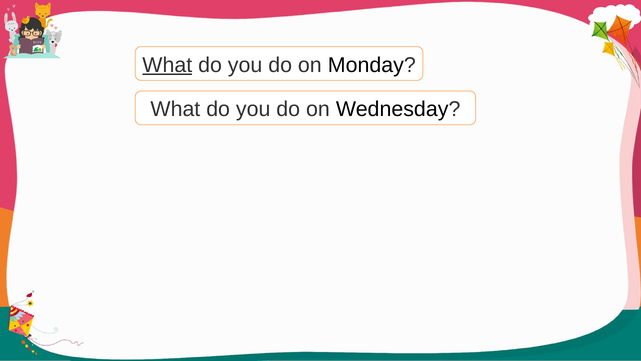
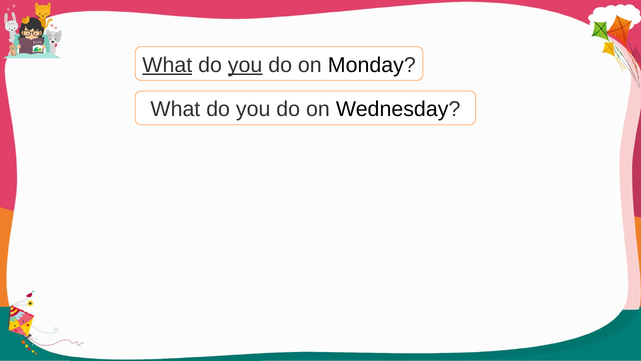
you at (245, 65) underline: none -> present
